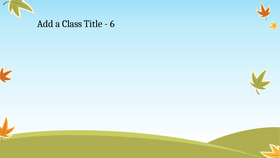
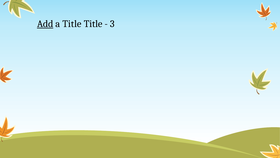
Add underline: none -> present
a Class: Class -> Title
6: 6 -> 3
